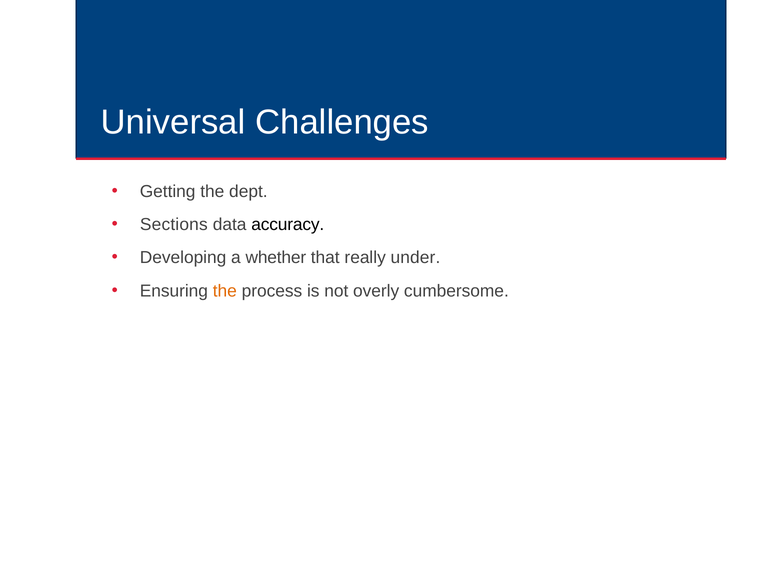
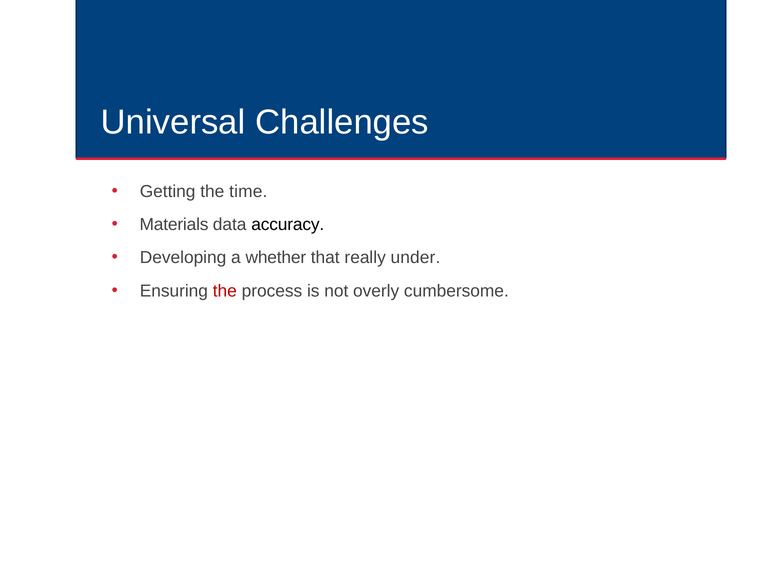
dept: dept -> time
Sections: Sections -> Materials
the at (225, 291) colour: orange -> red
